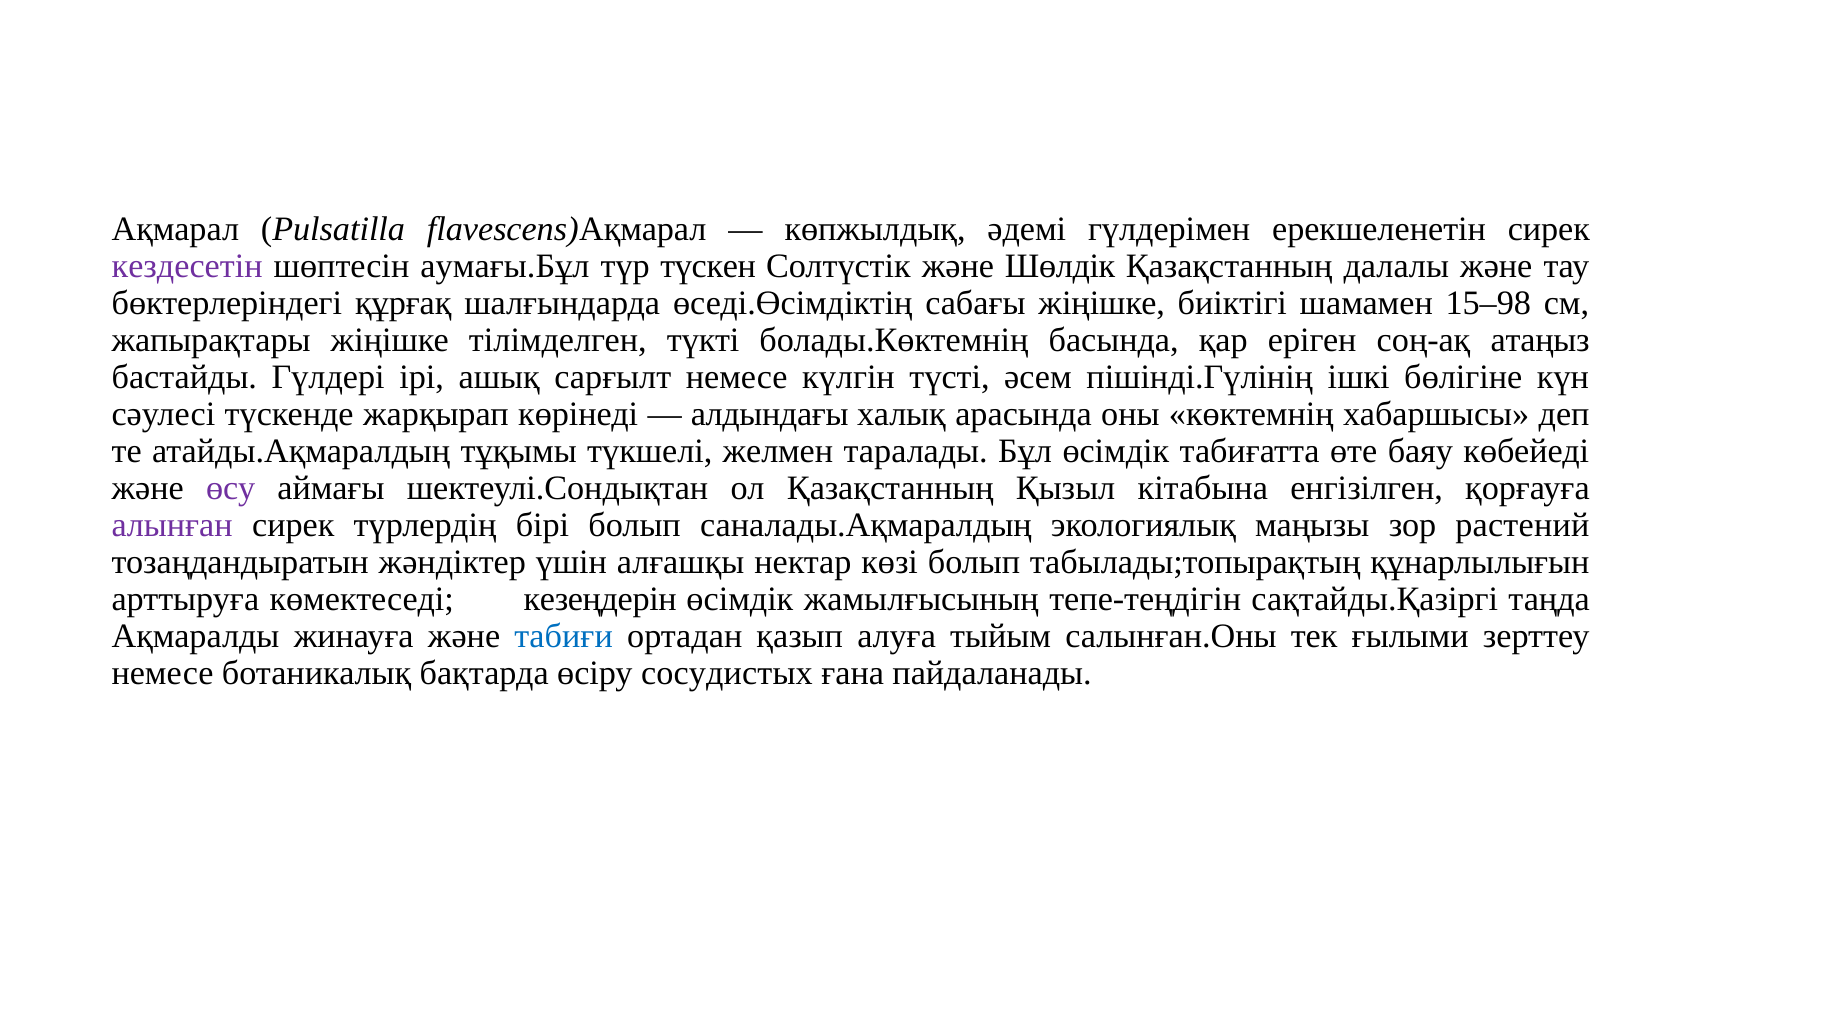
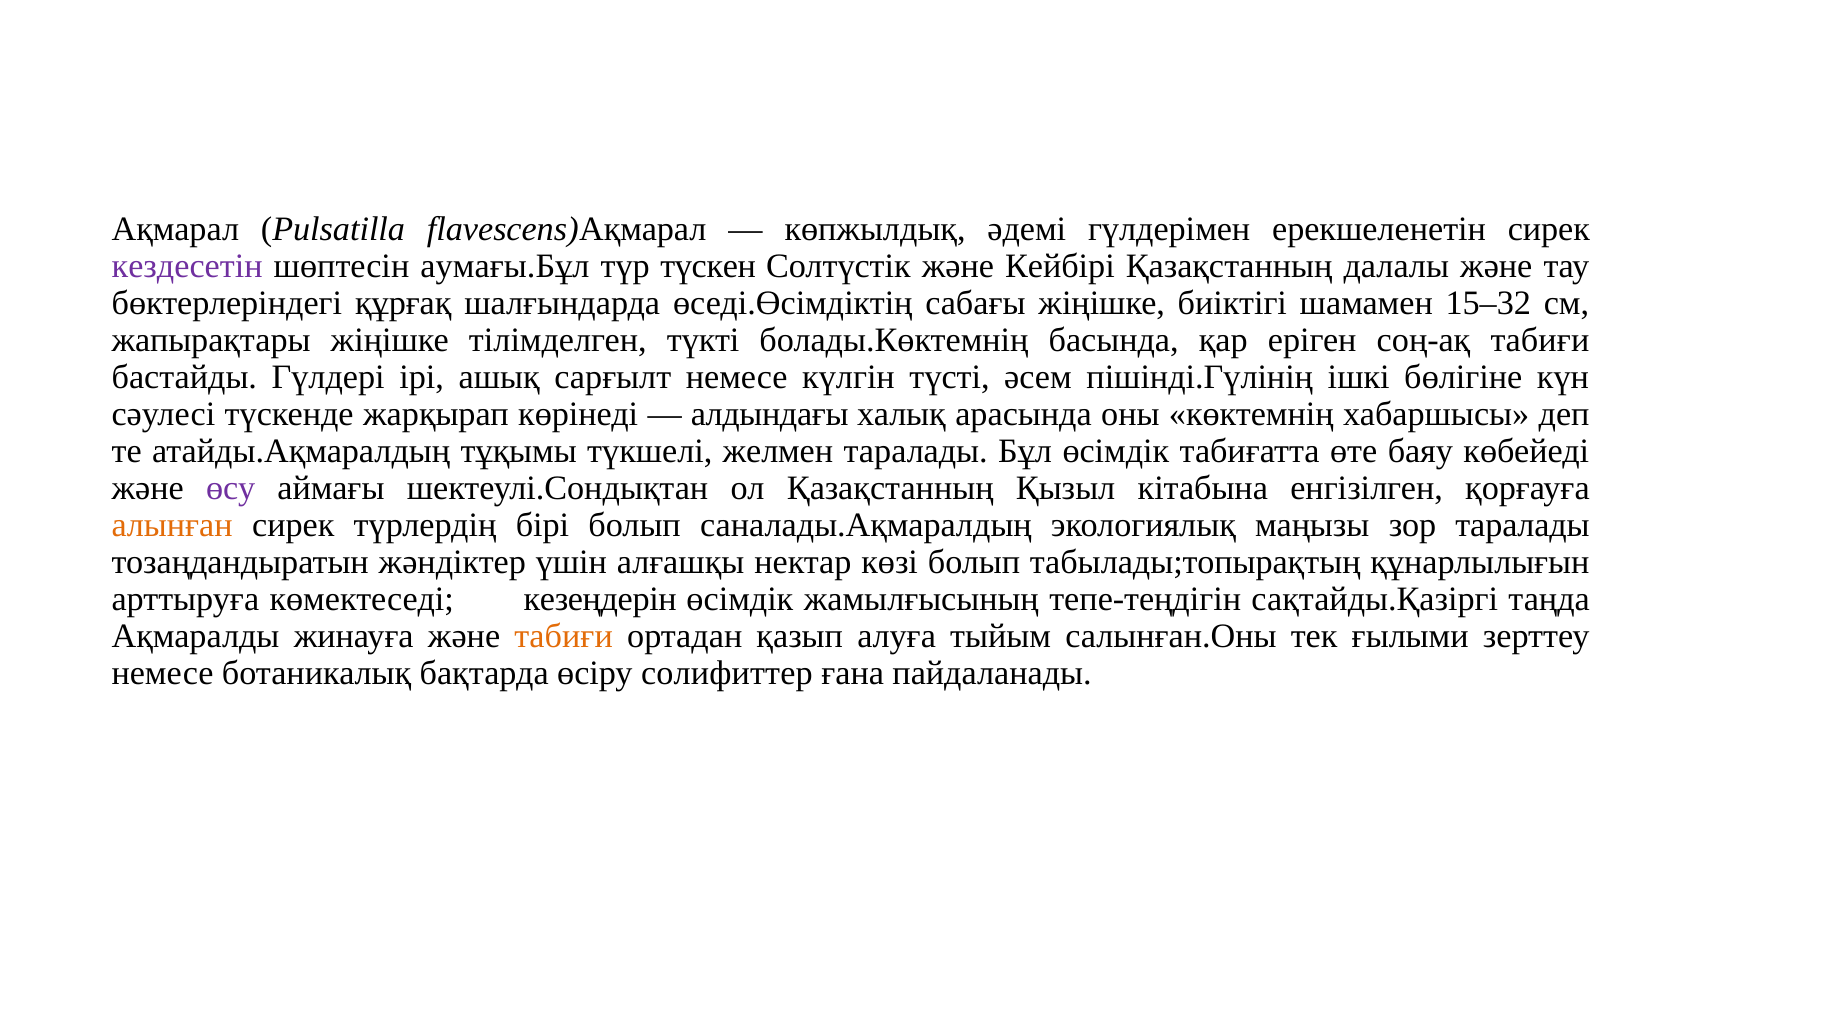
Шөлдік: Шөлдік -> Кейбірі
15–98: 15–98 -> 15–32
соң-ақ атаңыз: атаңыз -> табиғи
алынған colour: purple -> orange
зор растений: растений -> таралады
табиғи at (564, 636) colour: blue -> orange
сосудистых: сосудистых -> солифиттер
